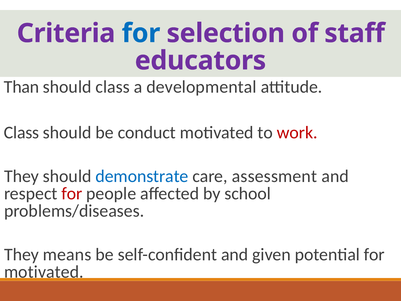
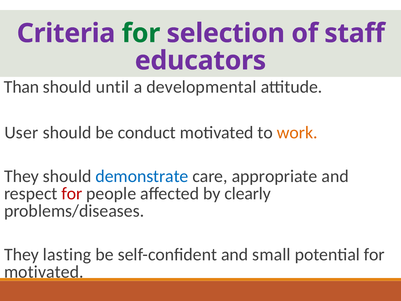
for at (141, 33) colour: blue -> green
should class: class -> until
Class at (22, 133): Class -> User
work colour: red -> orange
assessment: assessment -> appropriate
school: school -> clearly
means: means -> lasting
given: given -> small
